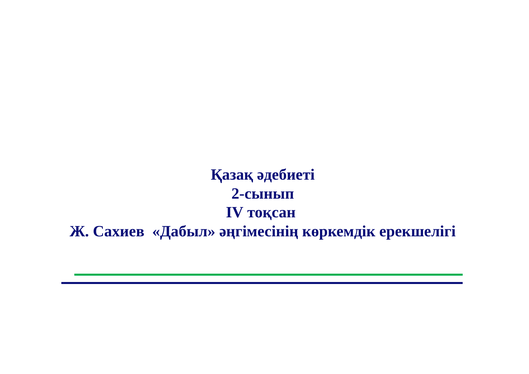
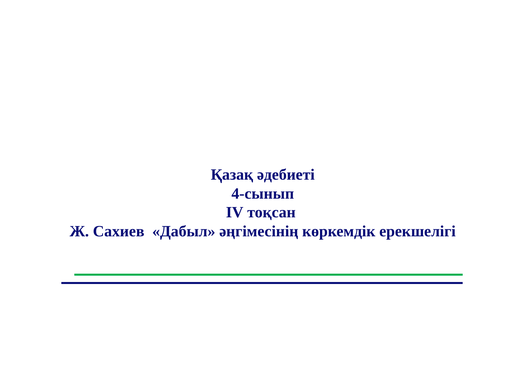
2-сынып: 2-сынып -> 4-сынып
